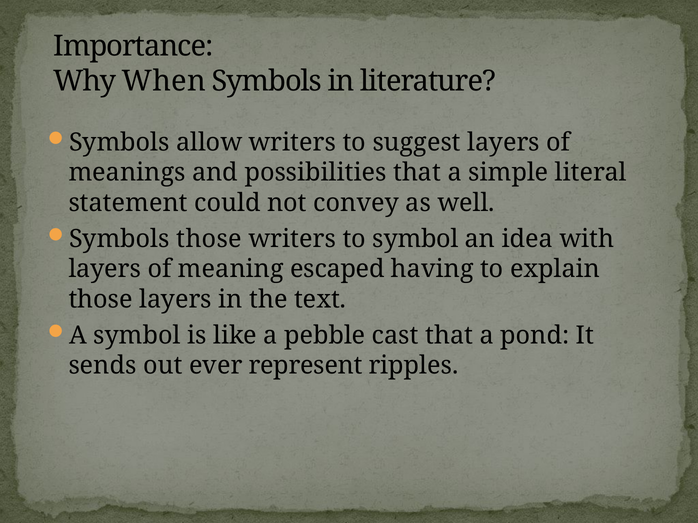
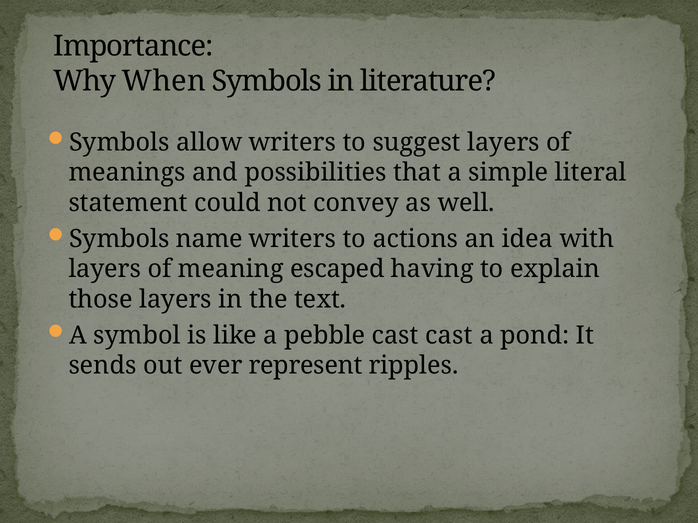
Symbols those: those -> name
to symbol: symbol -> actions
cast that: that -> cast
